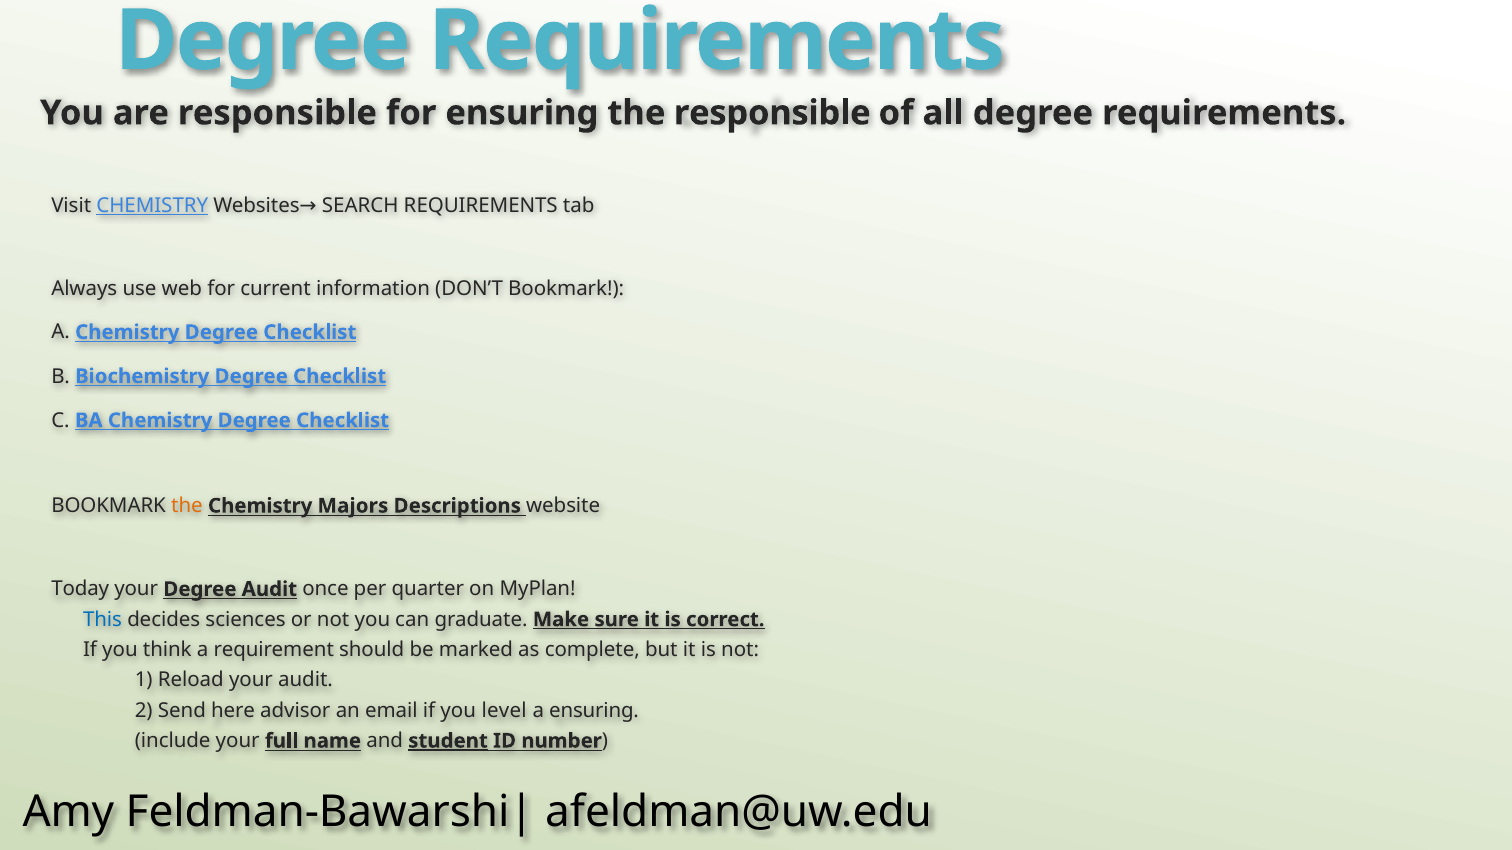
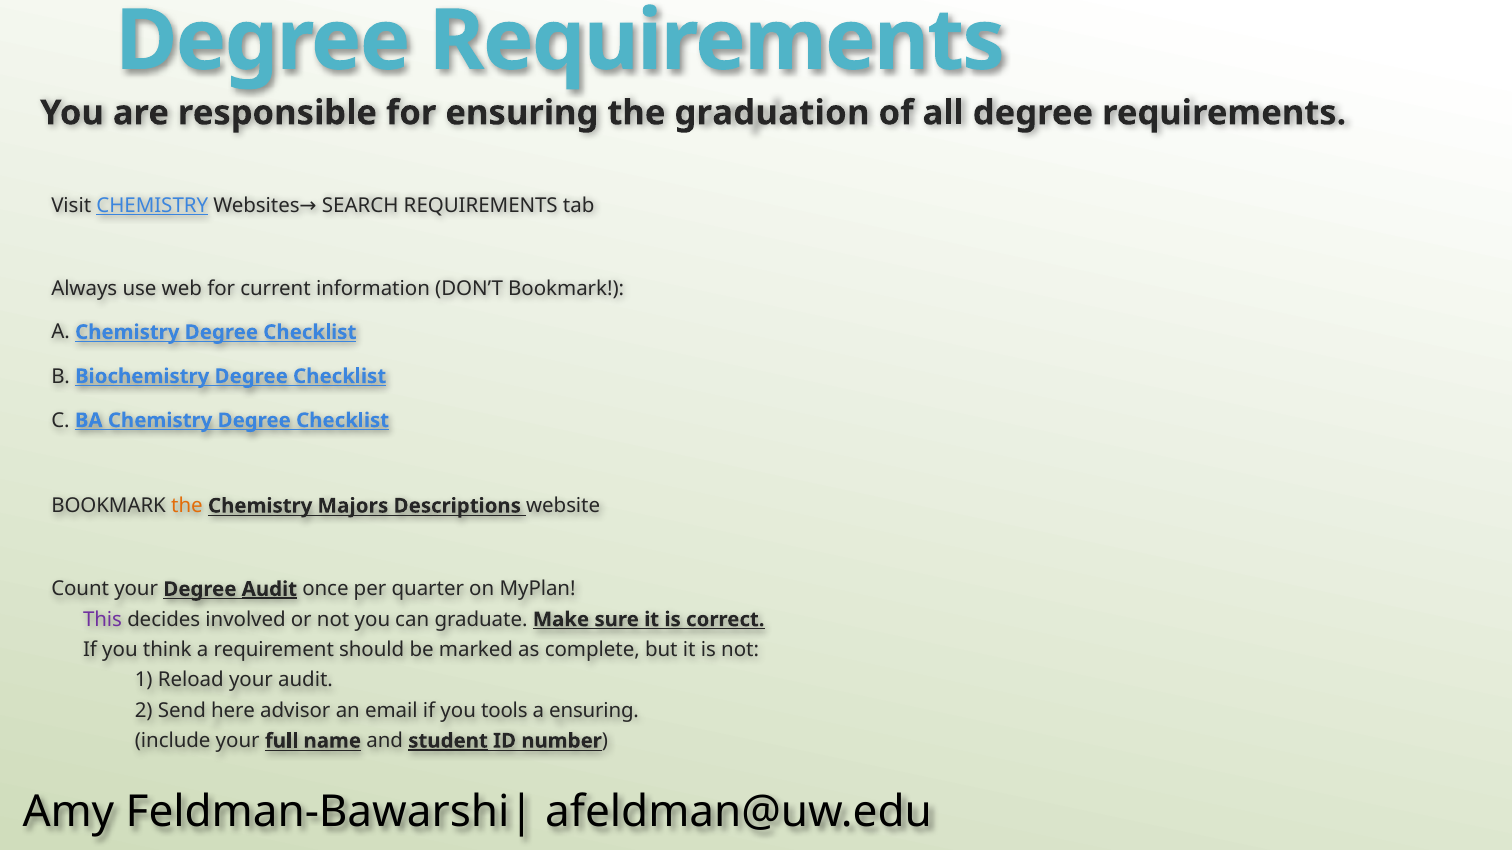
the responsible: responsible -> graduation
Today: Today -> Count
Audit at (269, 589) underline: none -> present
This colour: blue -> purple
sciences: sciences -> involved
level: level -> tools
